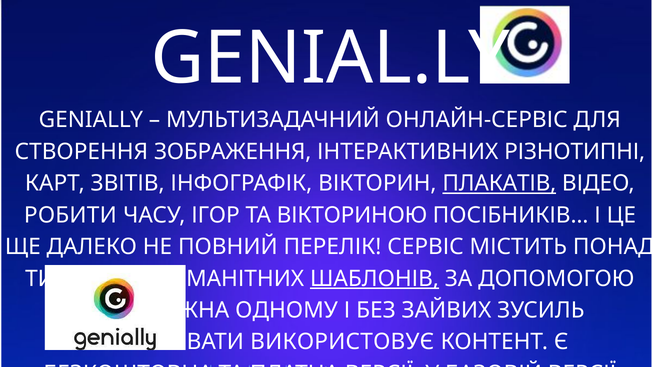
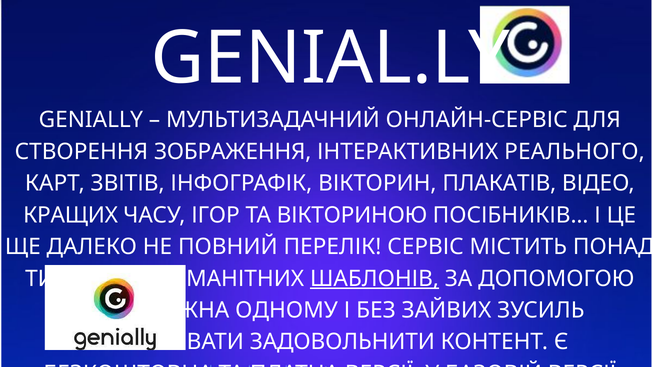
РІЗНОТИПНІ: РІЗНОТИПНІ -> РЕАЛЬНОГО
ПЛАКАТІВ underline: present -> none
РОБИТИ: РОБИТИ -> КРАЩИХ
ВИКОРИСТОВУЄ: ВИКОРИСТОВУЄ -> ЗАДОВОЛЬНИТИ
